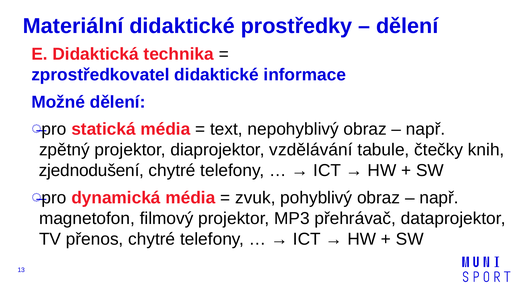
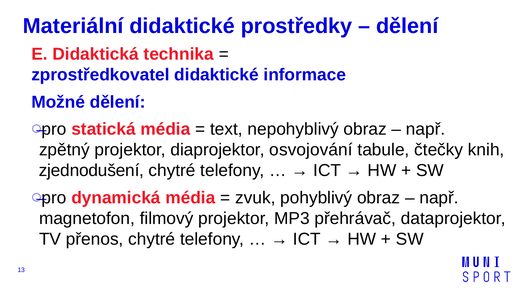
vzdělávání: vzdělávání -> osvojování
